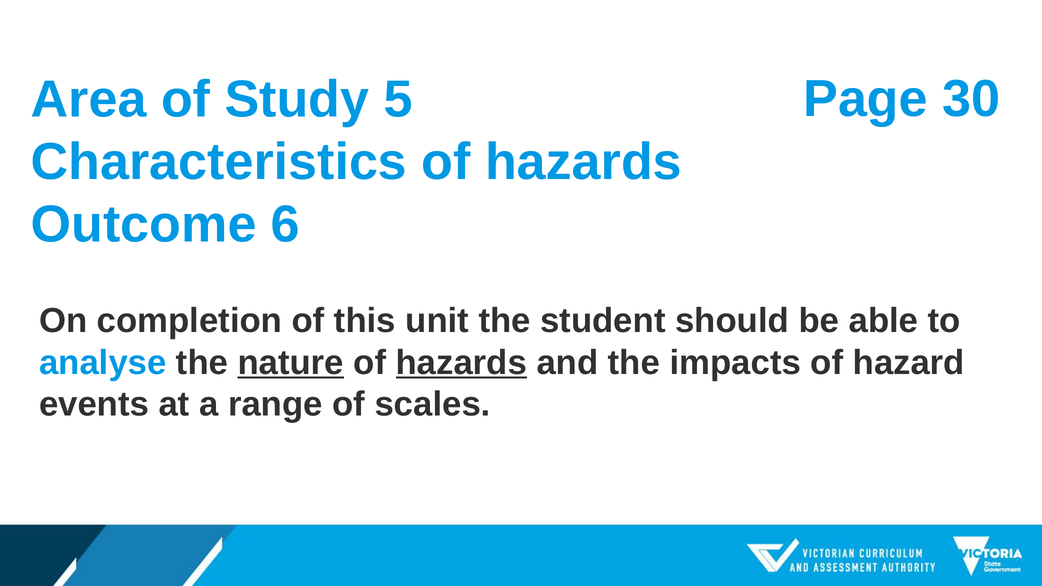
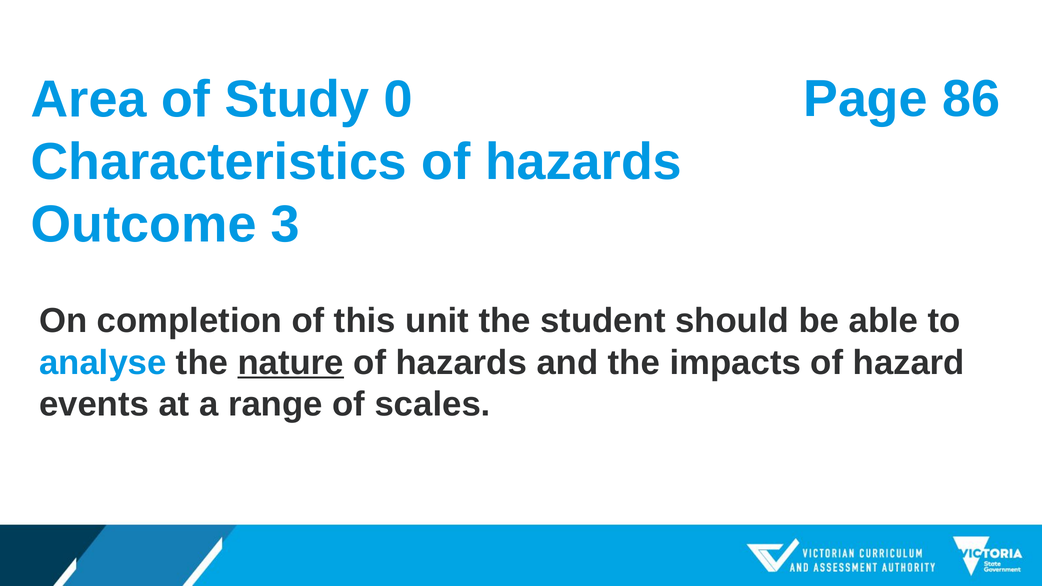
30: 30 -> 86
5: 5 -> 0
6: 6 -> 3
hazards at (461, 363) underline: present -> none
